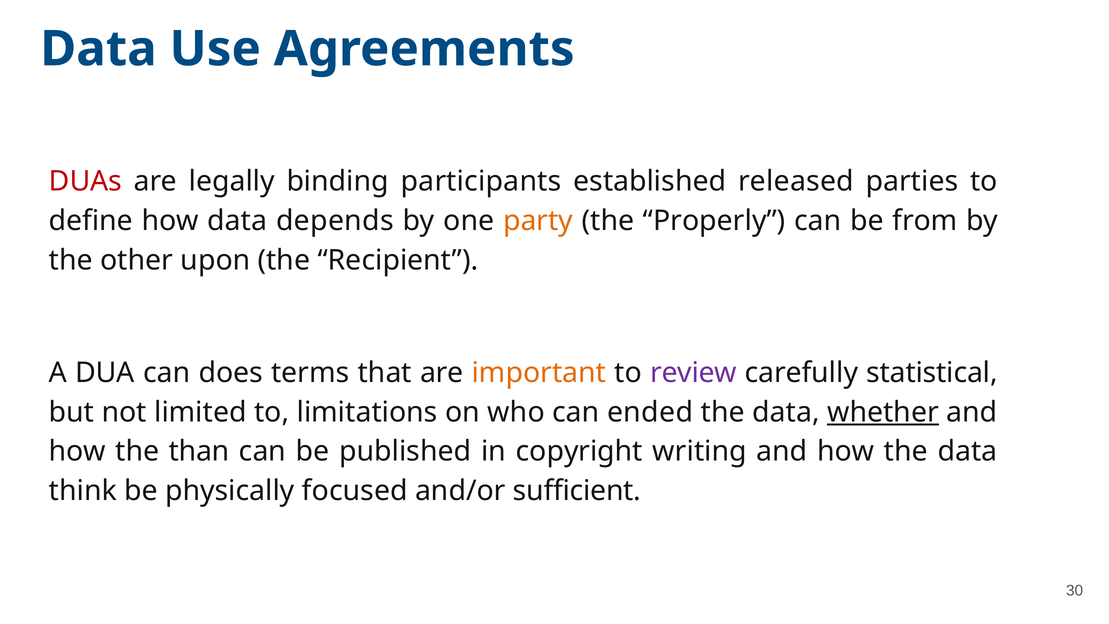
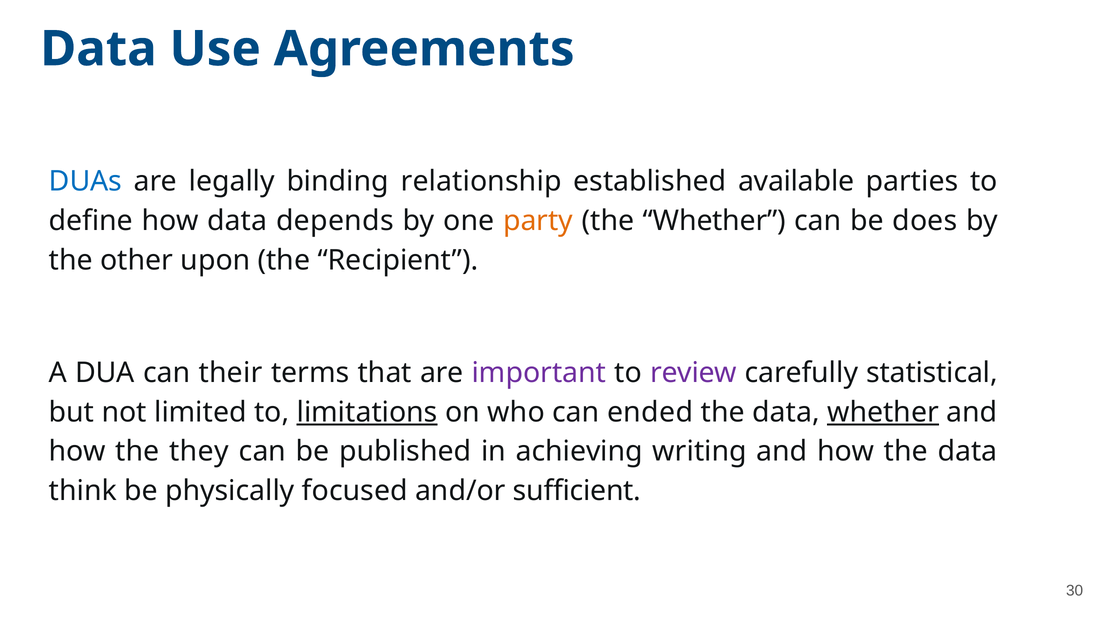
DUAs colour: red -> blue
participants: participants -> relationship
released: released -> available
the Properly: Properly -> Whether
from: from -> does
does: does -> their
important colour: orange -> purple
limitations underline: none -> present
than: than -> they
copyright: copyright -> achieving
